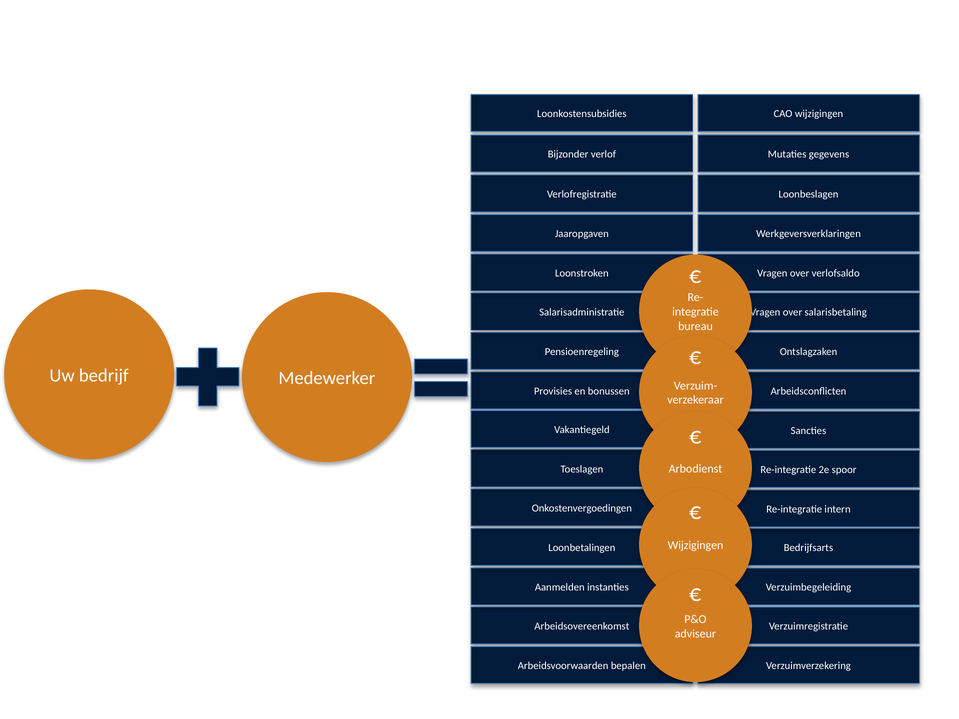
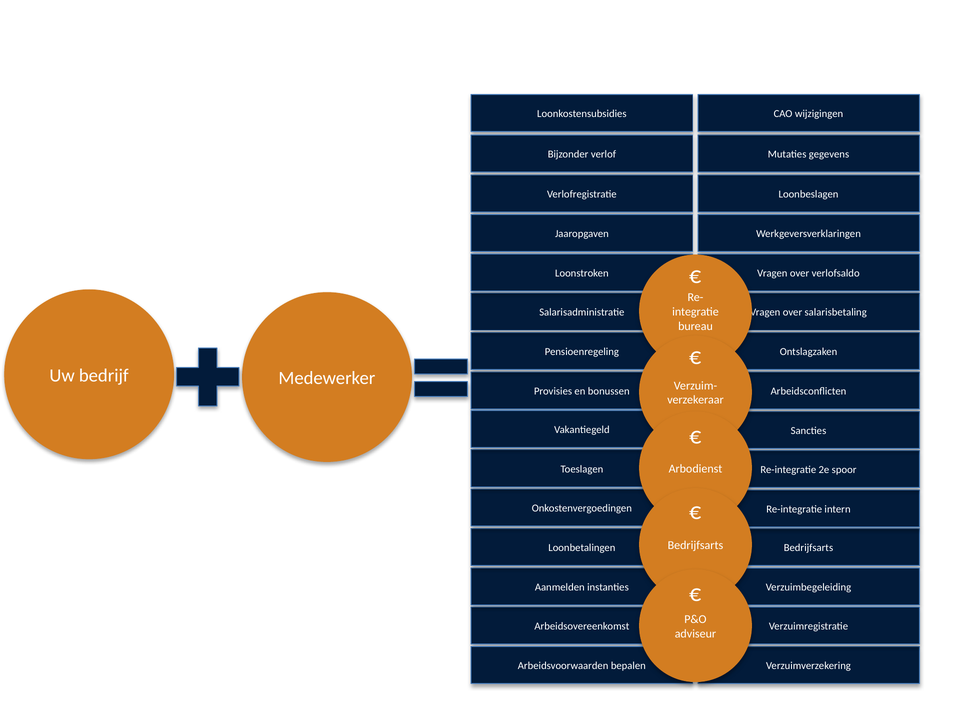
Wijzigingen at (696, 545): Wijzigingen -> Bedrijfsarts
